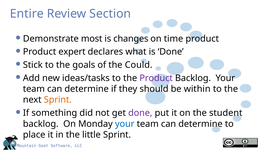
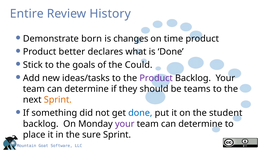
Section: Section -> History
most: most -> born
expert: expert -> better
within: within -> teams
done at (140, 113) colour: purple -> blue
your at (125, 124) colour: blue -> purple
little: little -> sure
